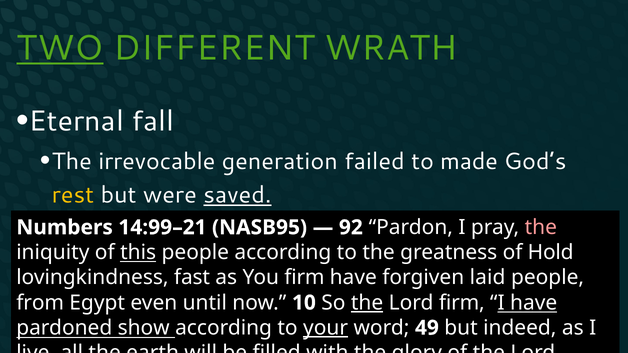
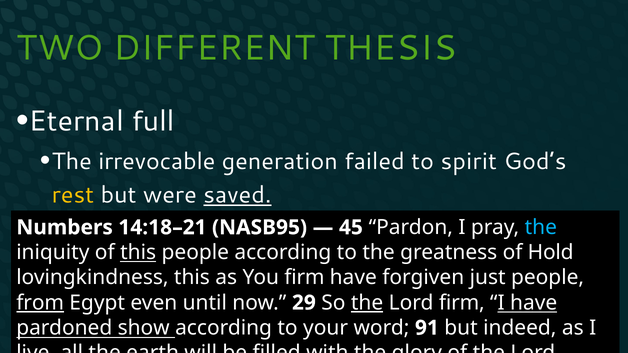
TWO underline: present -> none
WRATH: WRATH -> THESIS
fall: fall -> full
made: made -> spirit
14:99–21: 14:99–21 -> 14:18–21
92: 92 -> 45
the at (541, 228) colour: pink -> light blue
lovingkindness fast: fast -> this
laid: laid -> just
from underline: none -> present
10: 10 -> 29
your underline: present -> none
49: 49 -> 91
